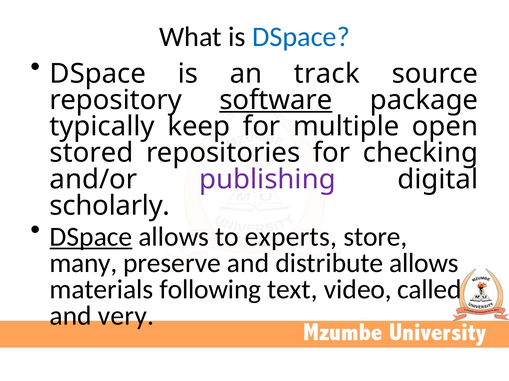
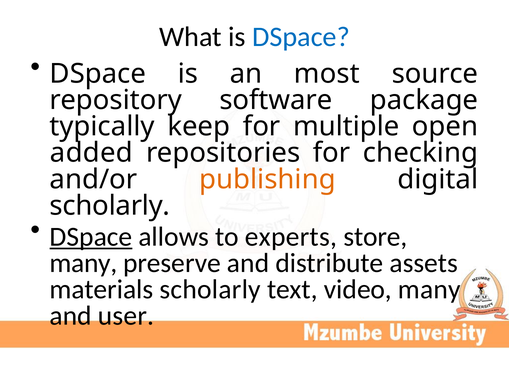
track: track -> most
software underline: present -> none
stored: stored -> added
publishing colour: purple -> orange
distribute allows: allows -> assets
materials following: following -> scholarly
video called: called -> many
very: very -> user
